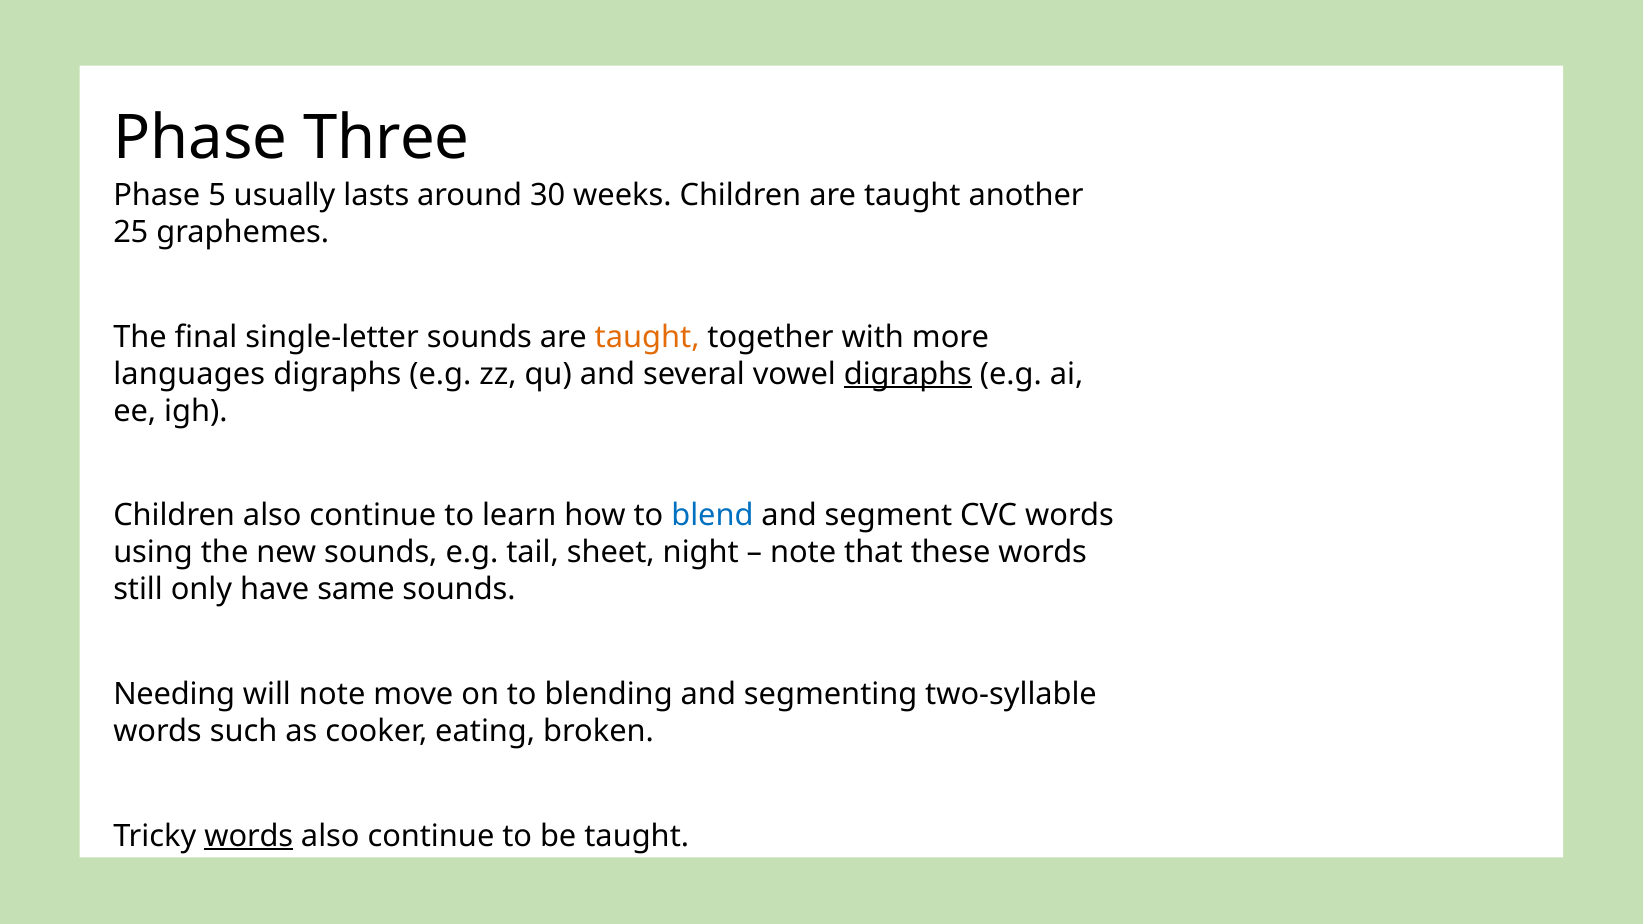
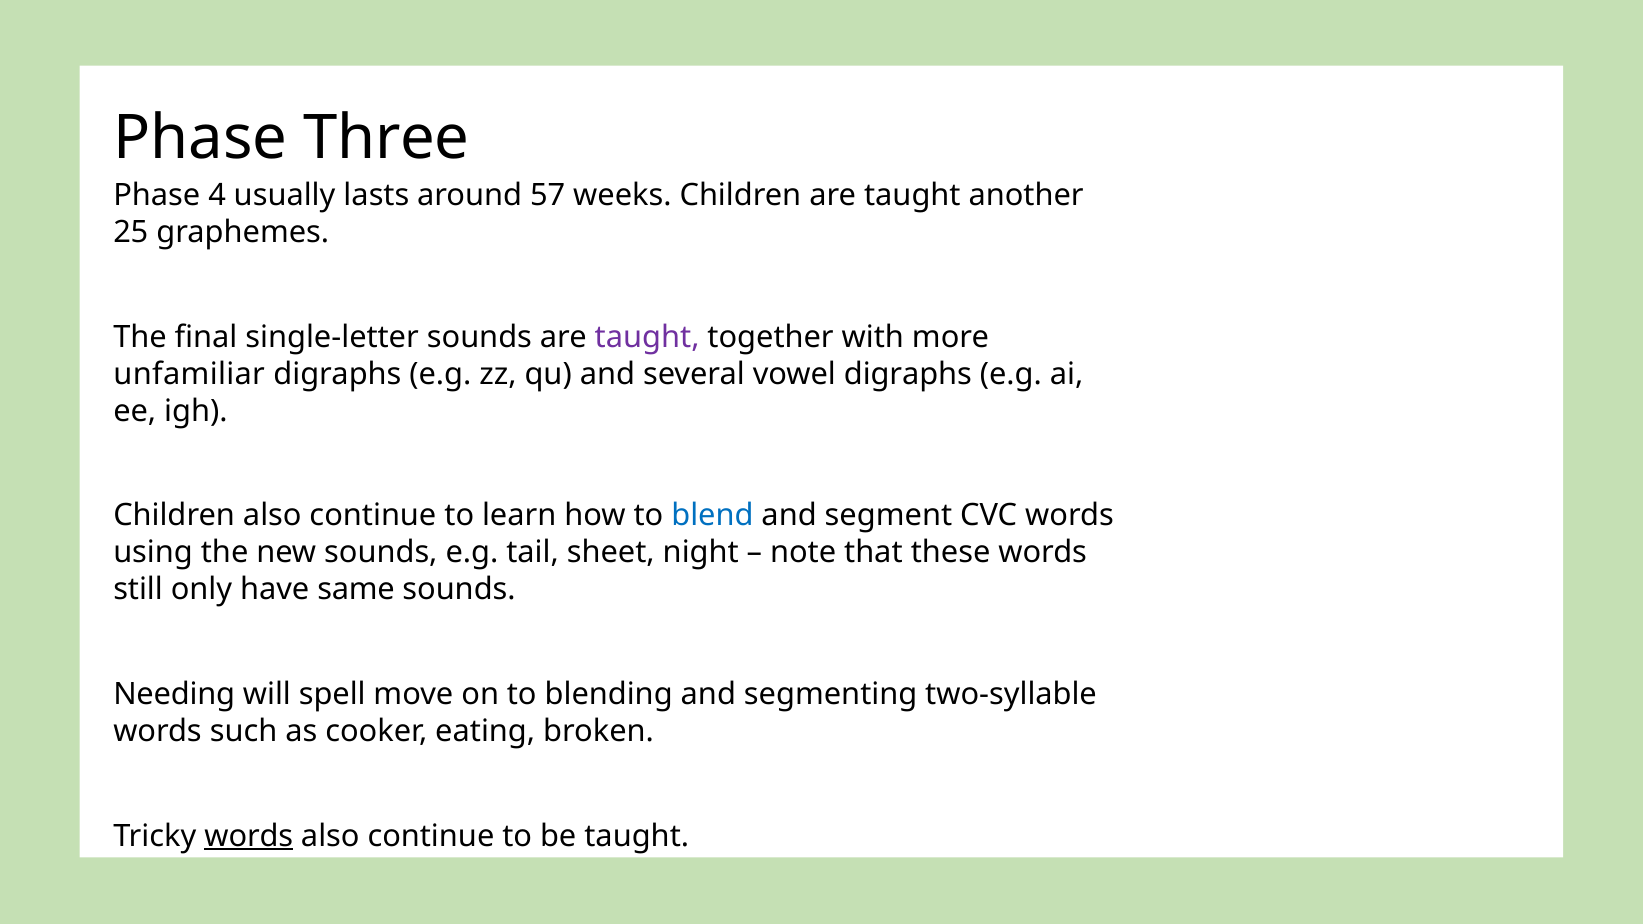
5: 5 -> 4
30: 30 -> 57
taught at (647, 337) colour: orange -> purple
languages: languages -> unfamiliar
digraphs at (908, 374) underline: present -> none
will note: note -> spell
